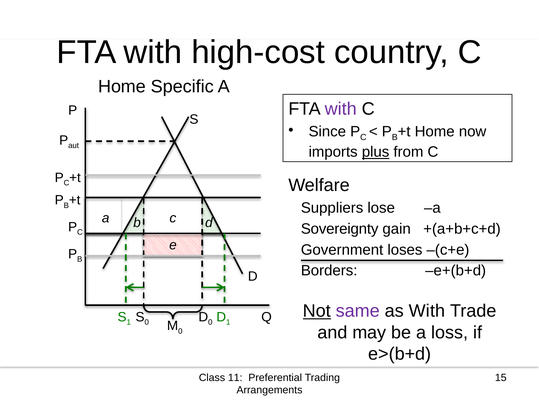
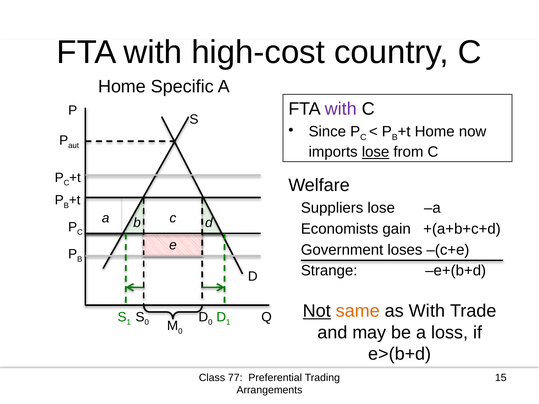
imports plus: plus -> lose
Sovereignty: Sovereignty -> Economists
Borders: Borders -> Strange
same colour: purple -> orange
11: 11 -> 77
